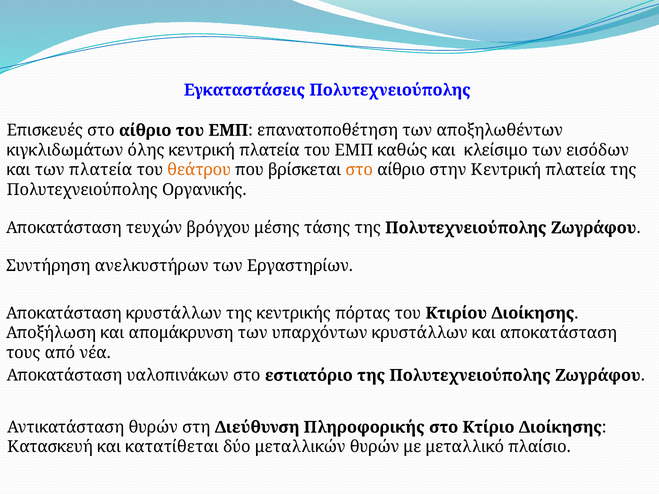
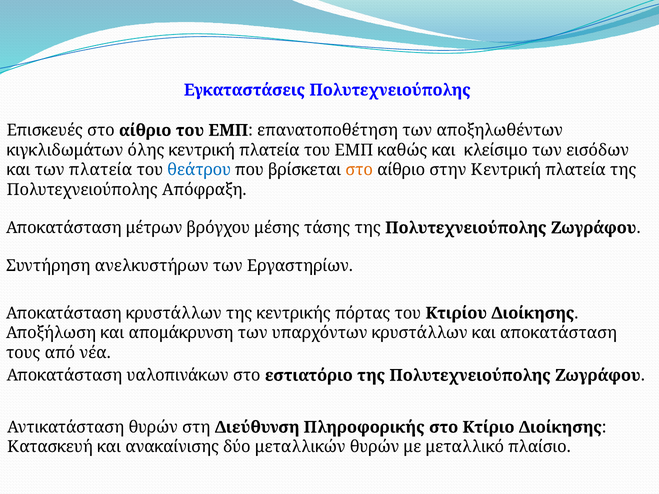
θεάτρου colour: orange -> blue
Οργανικής: Οργανικής -> Απόφραξη
τευχών: τευχών -> μέτρων
κατατίθεται: κατατίθεται -> ανακαίνισης
